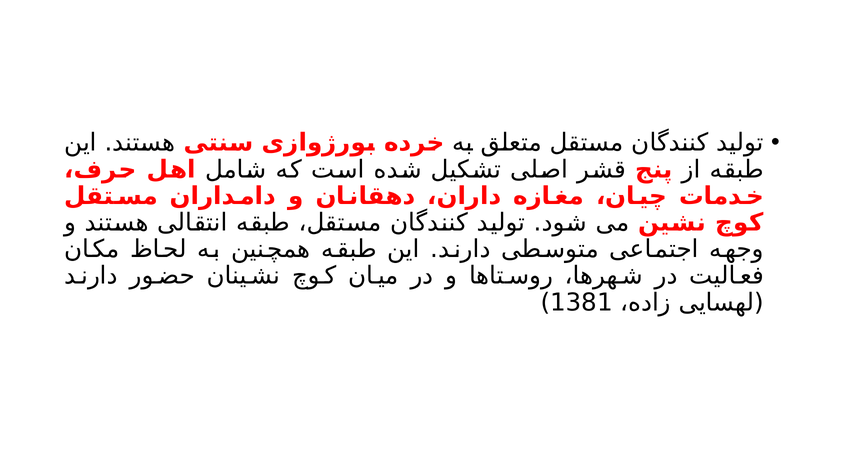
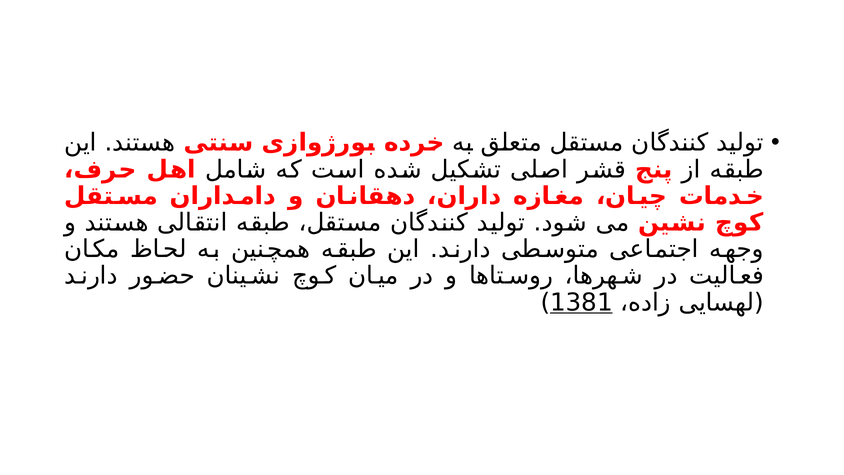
1381 underline: none -> present
